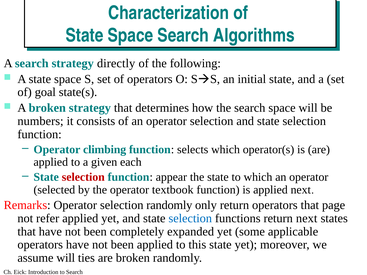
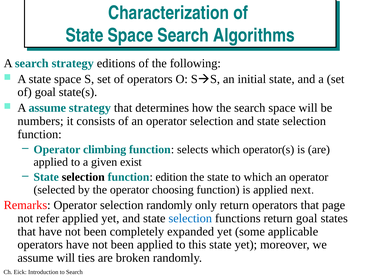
directly: directly -> editions
A broken: broken -> assume
each: each -> exist
selection at (83, 177) colour: red -> black
appear: appear -> edition
textbook: textbook -> choosing
return next: next -> goal
